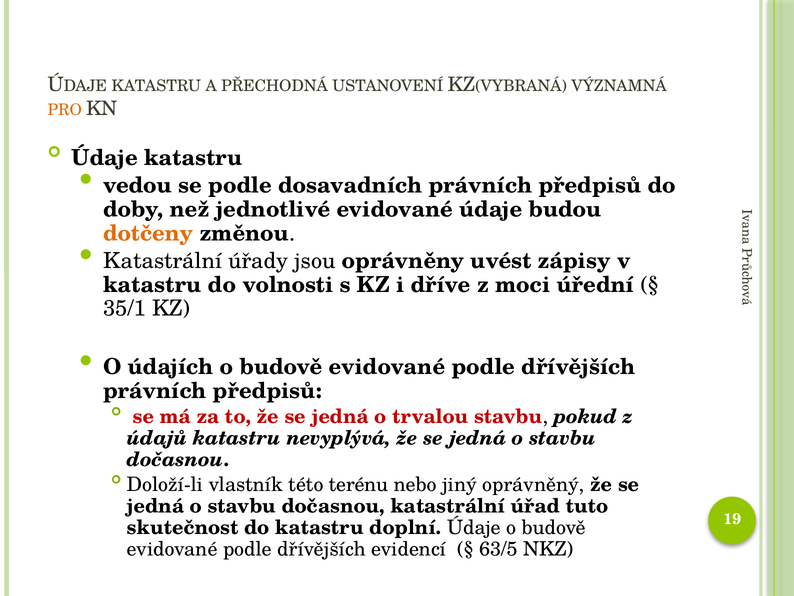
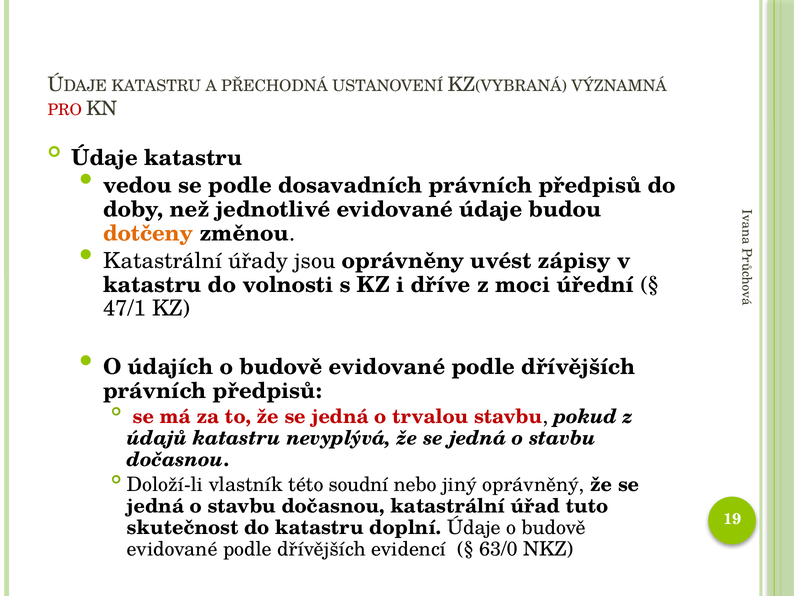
PRO colour: orange -> red
35/1: 35/1 -> 47/1
terénu: terénu -> soudní
63/5: 63/5 -> 63/0
